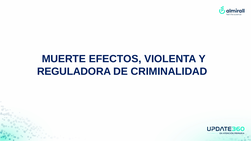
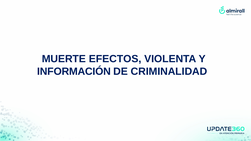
REGULADORA: REGULADORA -> INFORMACIÓN
